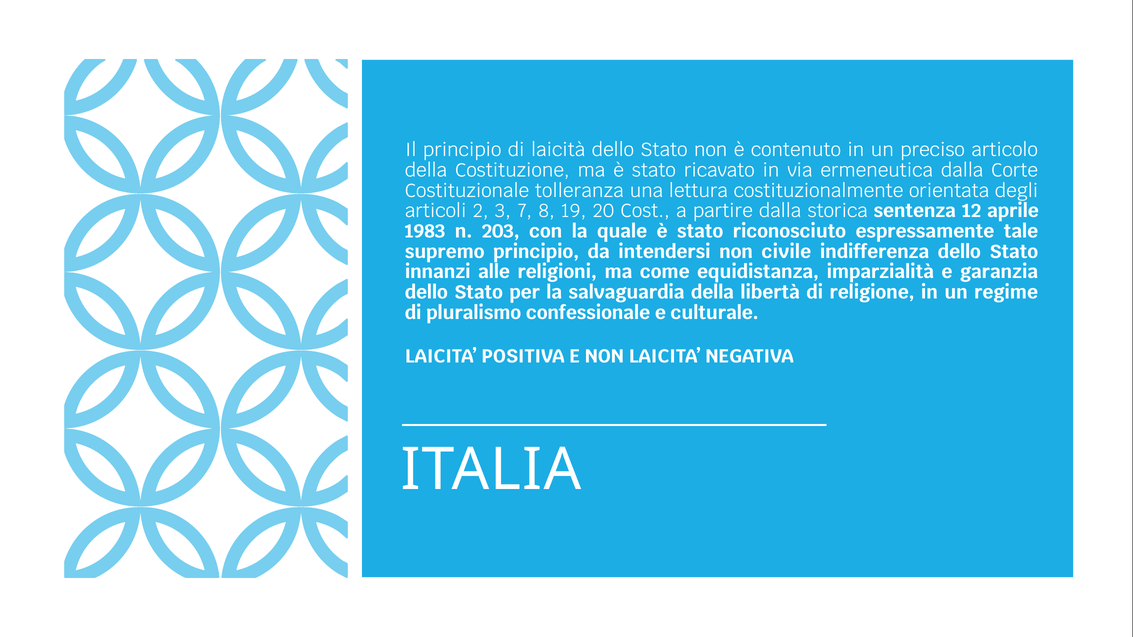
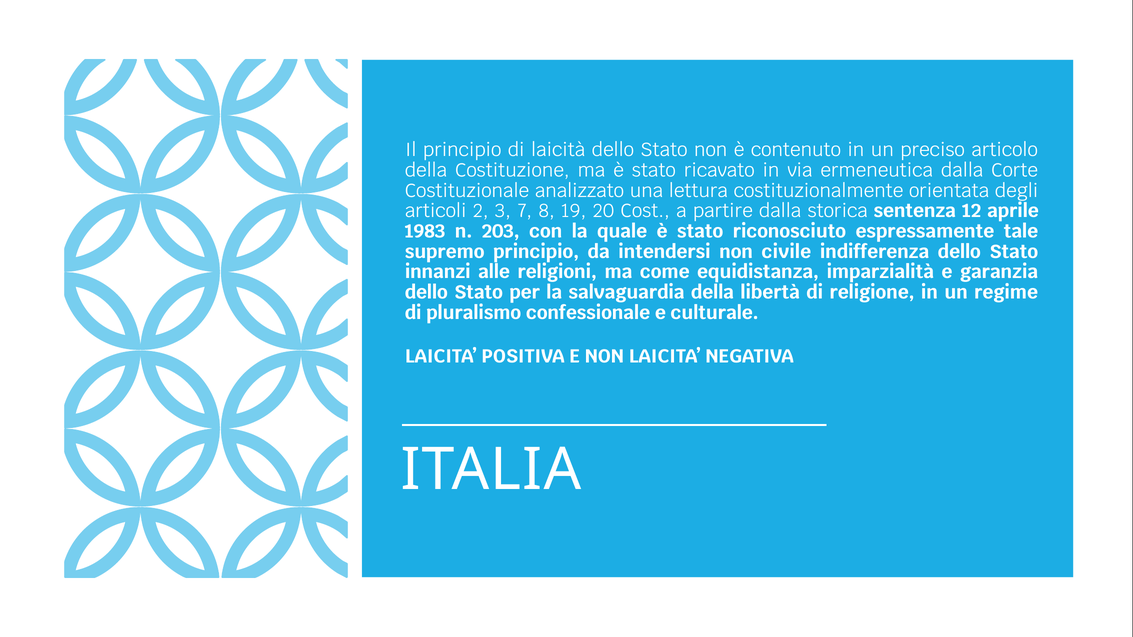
tolleranza: tolleranza -> analizzato
